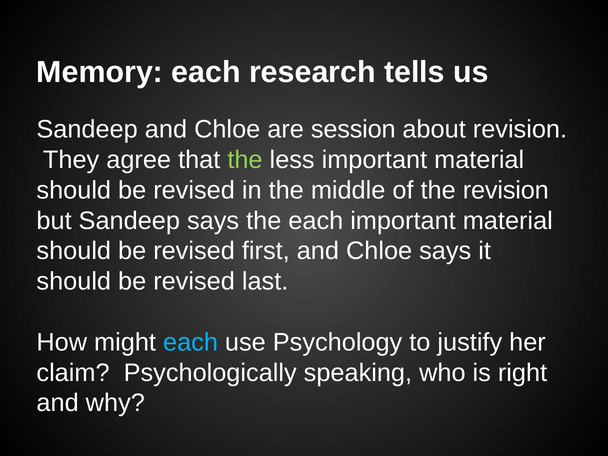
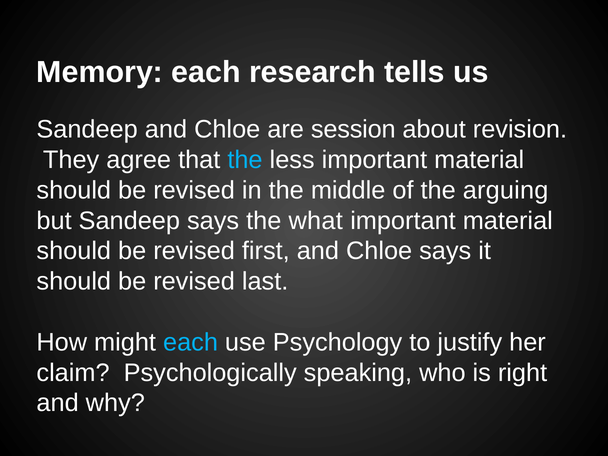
the at (245, 160) colour: light green -> light blue
the revision: revision -> arguing
the each: each -> what
